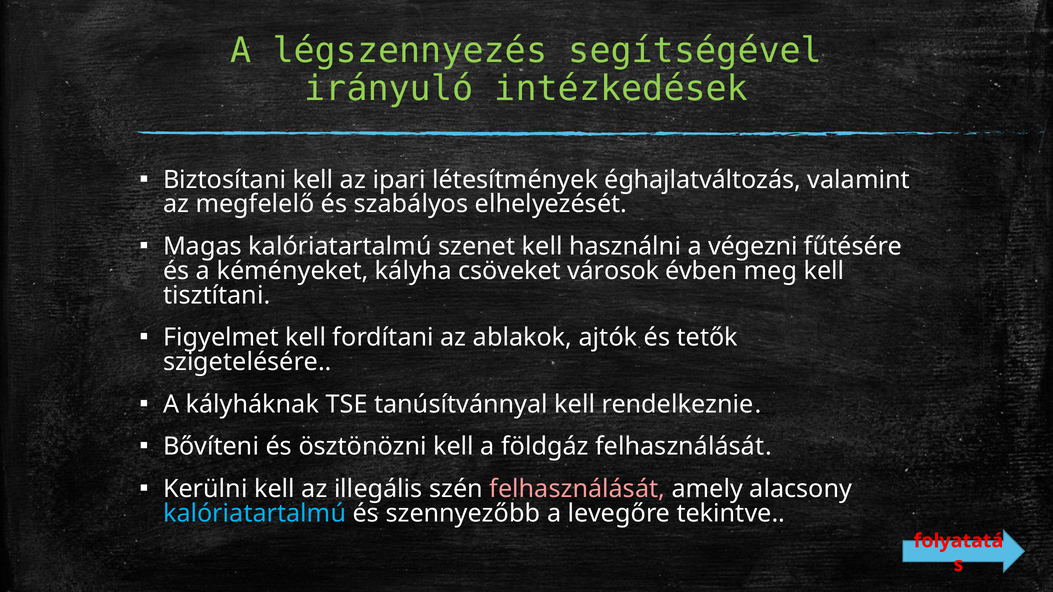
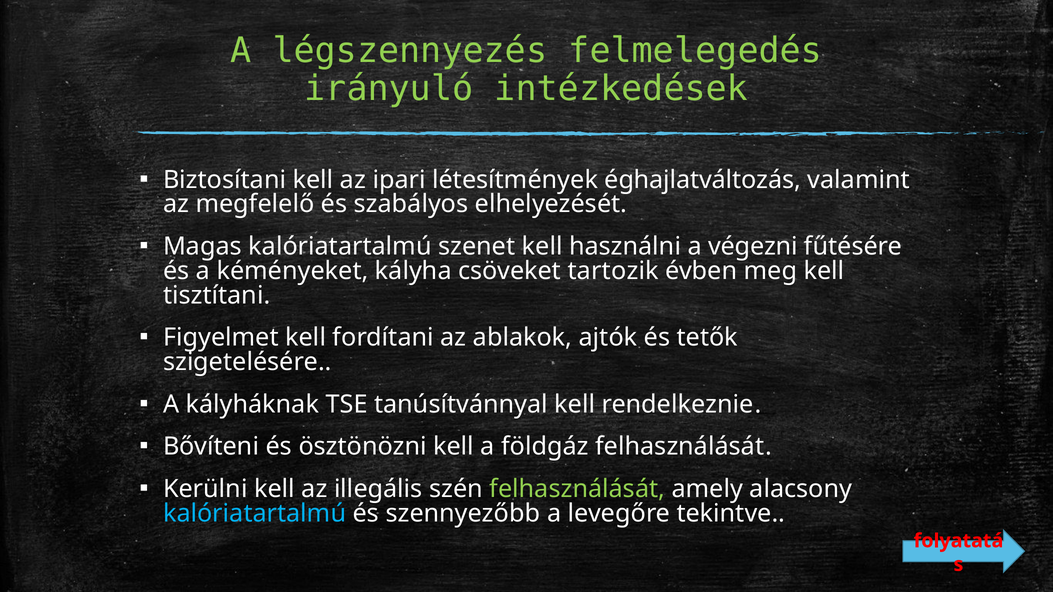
segítségével: segítségével -> felmelegedés
városok: városok -> tartozik
felhasználását at (577, 489) colour: pink -> light green
